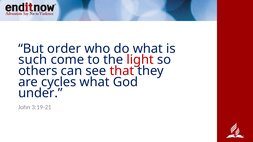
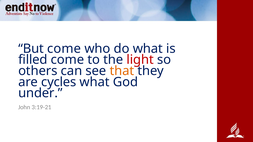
But order: order -> come
such: such -> filled
that colour: red -> orange
